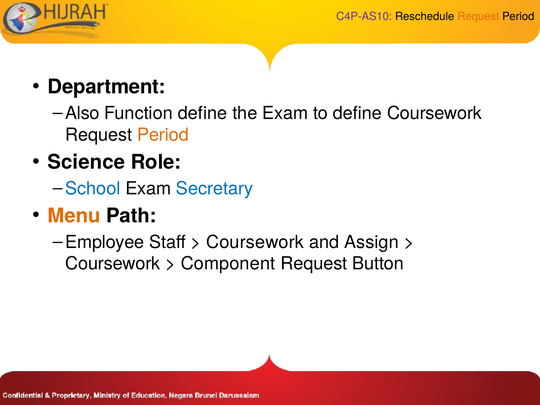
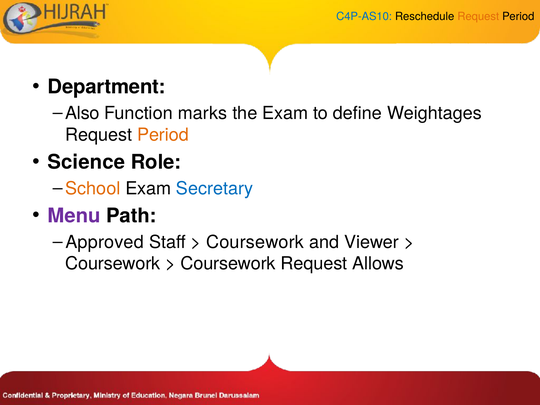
C4P-AS10 colour: purple -> blue
Function define: define -> marks
define Coursework: Coursework -> Weightages
School colour: blue -> orange
Menu colour: orange -> purple
Employee: Employee -> Approved
Assign: Assign -> Viewer
Component at (228, 264): Component -> Coursework
Button: Button -> Allows
